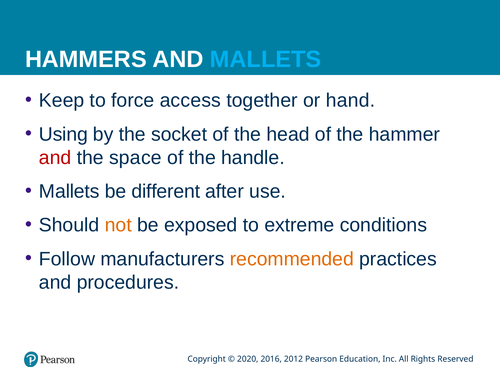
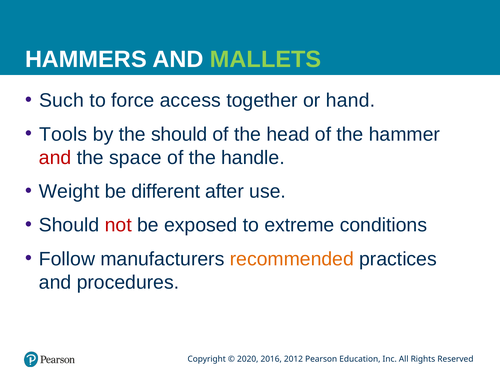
MALLETS at (266, 59) colour: light blue -> light green
Keep: Keep -> Such
Using: Using -> Tools
the socket: socket -> should
Mallets at (69, 191): Mallets -> Weight
not colour: orange -> red
